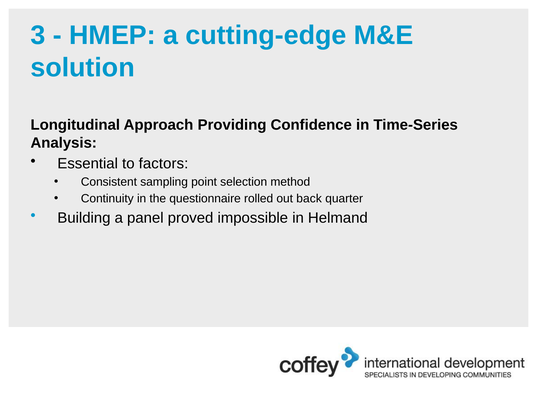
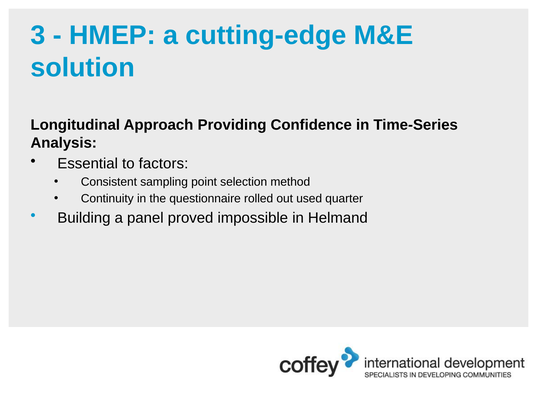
back: back -> used
